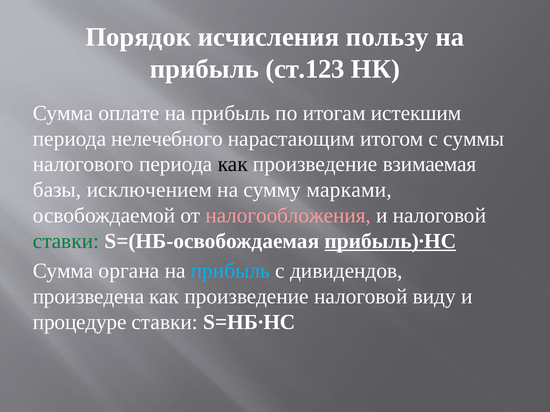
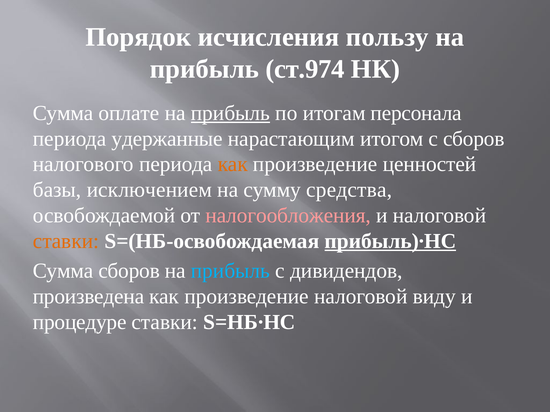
ст.123: ст.123 -> ст.974
прибыль at (230, 113) underline: none -> present
истекшим: истекшим -> персонала
нелечебного: нелечебного -> удержанные
с суммы: суммы -> сборов
как at (233, 164) colour: black -> orange
взимаемая: взимаемая -> ценностей
марками: марками -> средства
ставки at (66, 241) colour: green -> orange
Сумма органа: органа -> сборов
